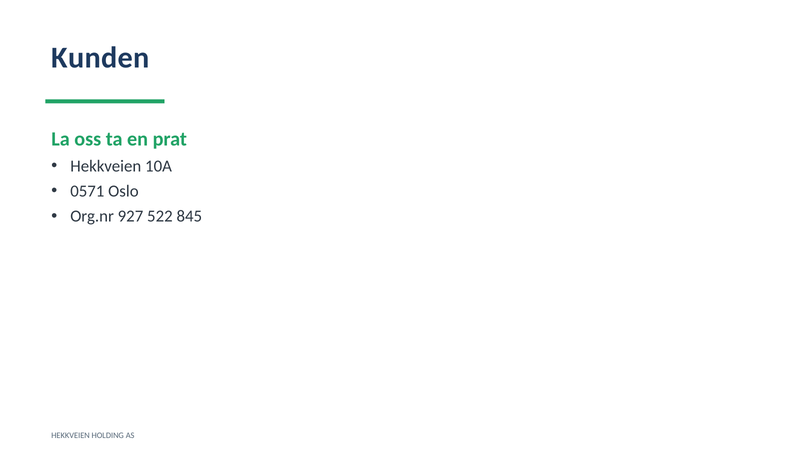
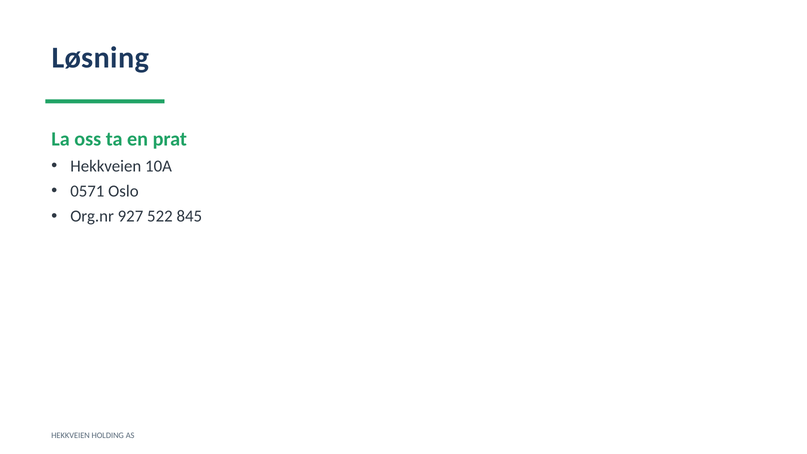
Kunden: Kunden -> Løsning
